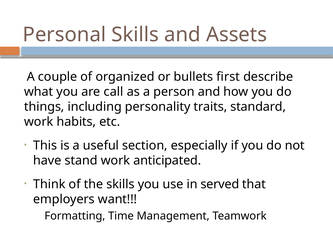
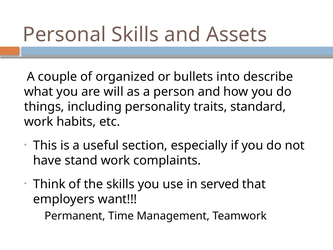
first: first -> into
call: call -> will
anticipated: anticipated -> complaints
Formatting: Formatting -> Permanent
